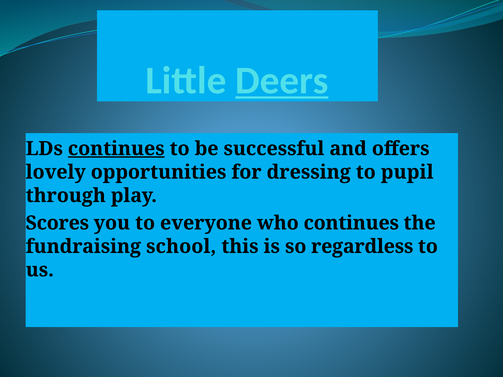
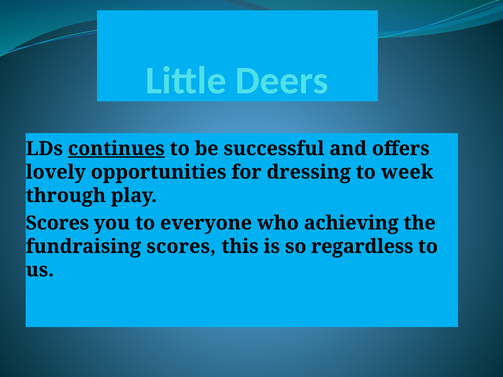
Deers underline: present -> none
pupil: pupil -> week
who continues: continues -> achieving
fundraising school: school -> scores
